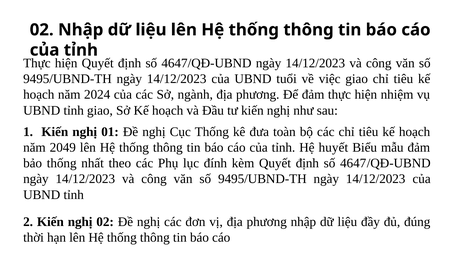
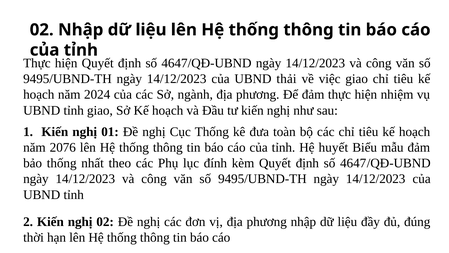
tuổi: tuổi -> thải
2049: 2049 -> 2076
